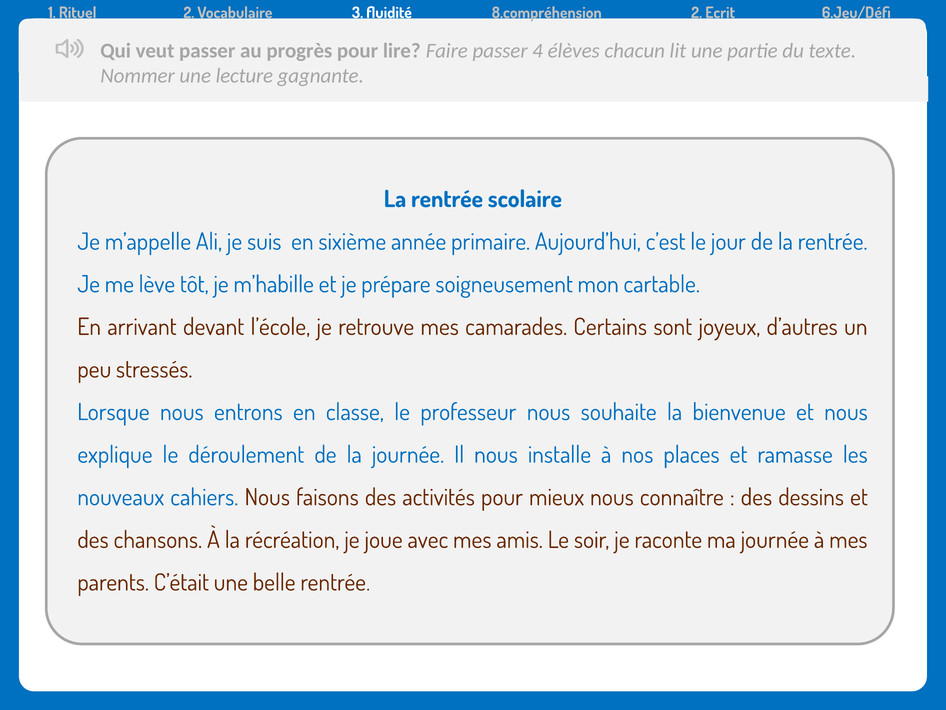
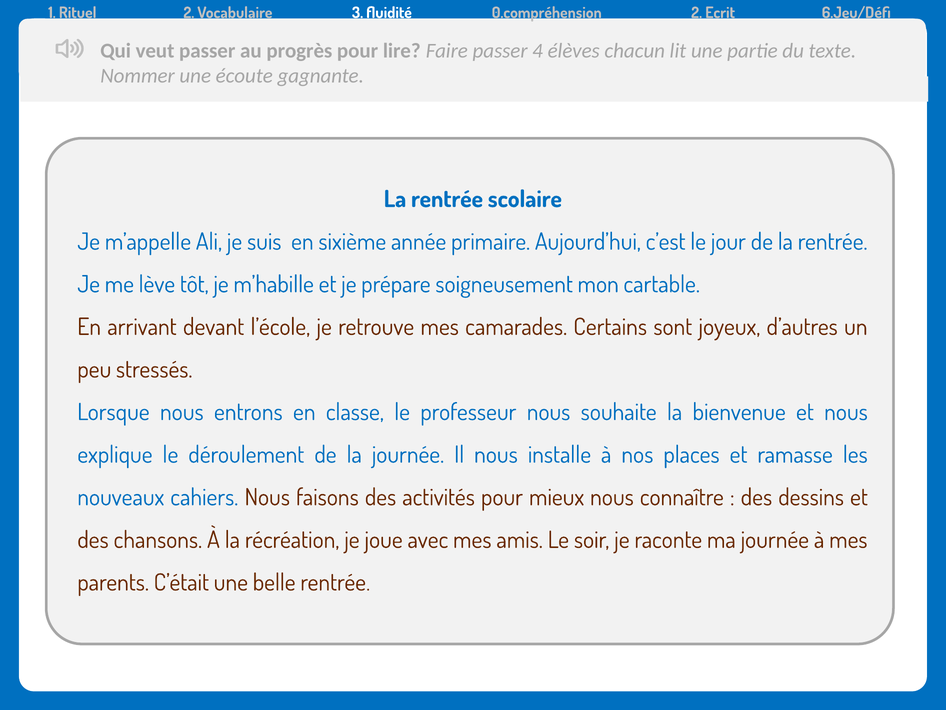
8.compréhension: 8.compréhension -> 0.compréhension
lecture: lecture -> écoute
